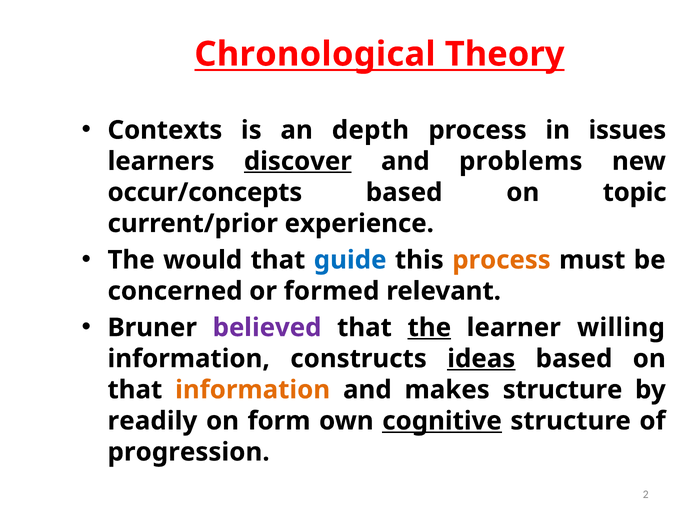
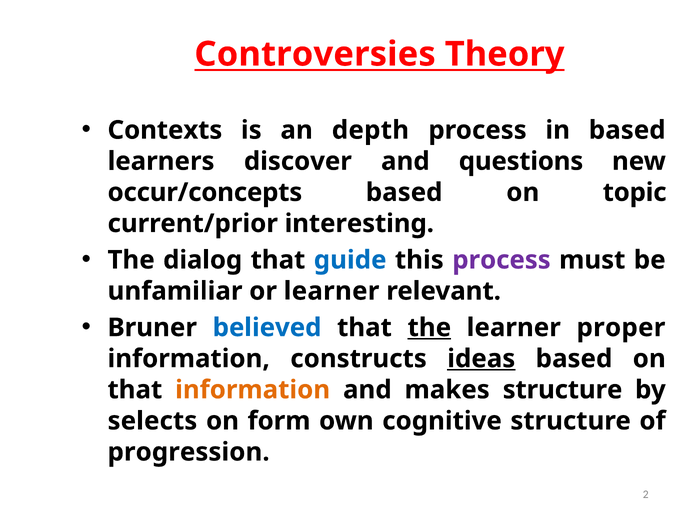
Chronological: Chronological -> Controversies
in issues: issues -> based
discover underline: present -> none
problems: problems -> questions
experience: experience -> interesting
would: would -> dialog
process at (501, 260) colour: orange -> purple
concerned: concerned -> unfamiliar
or formed: formed -> learner
believed colour: purple -> blue
willing: willing -> proper
readily: readily -> selects
cognitive underline: present -> none
